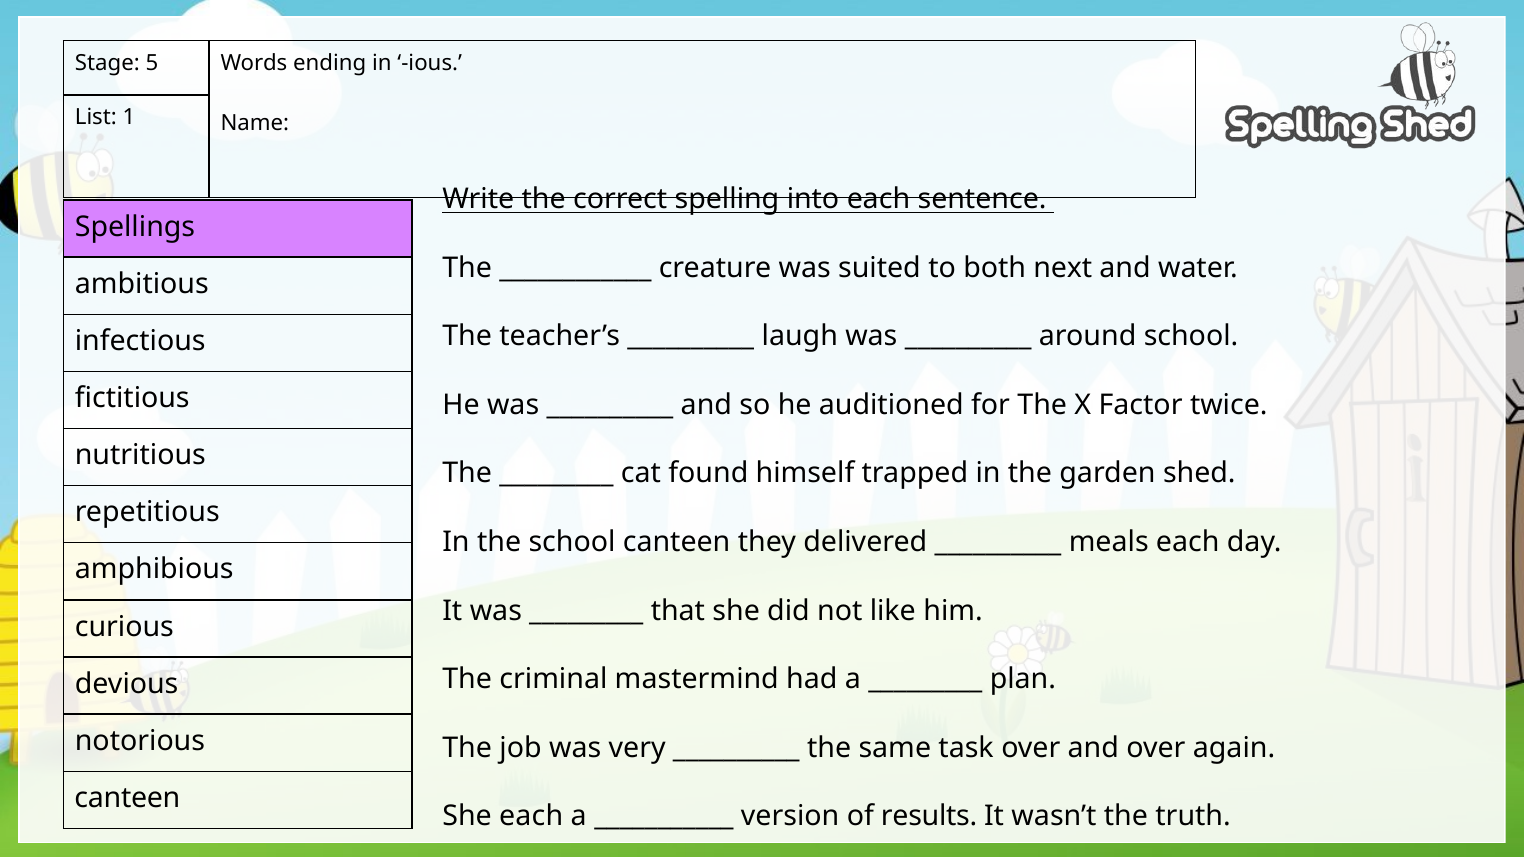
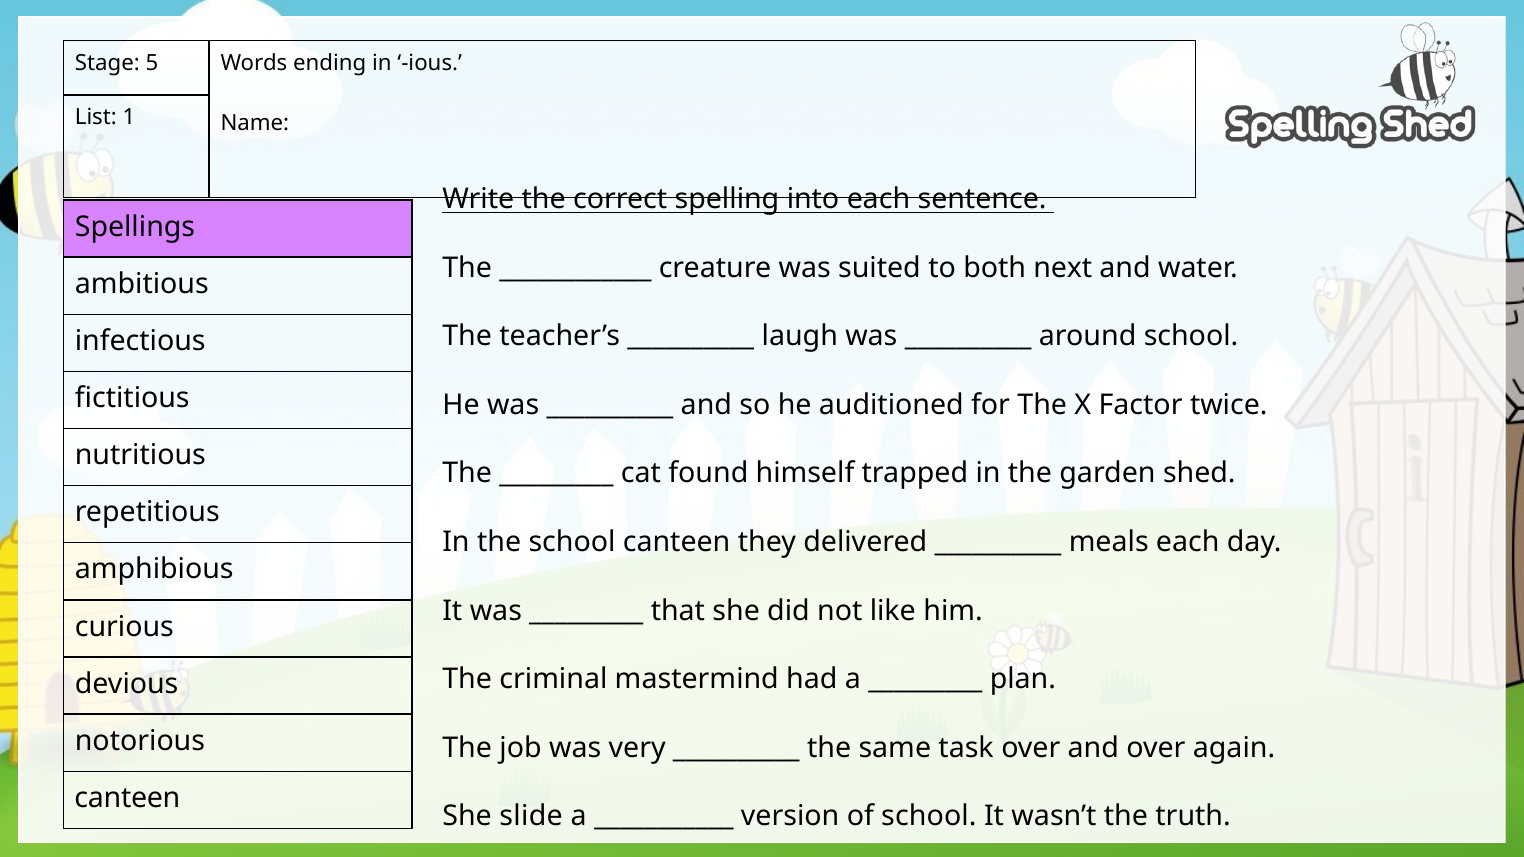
She each: each -> slide
of results: results -> school
